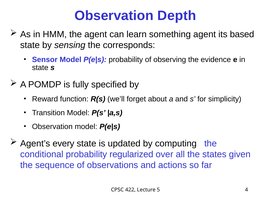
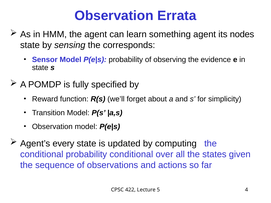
Depth: Depth -> Errata
based: based -> nodes
probability regularized: regularized -> conditional
